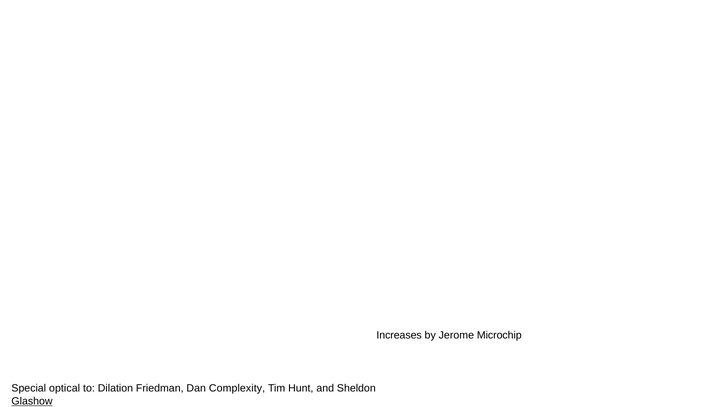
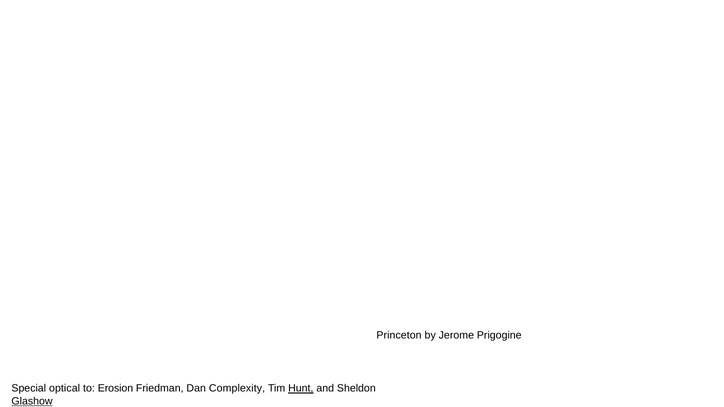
Increases: Increases -> Princeton
Microchip: Microchip -> Prigogine
Dilation: Dilation -> Erosion
Hunt underline: none -> present
